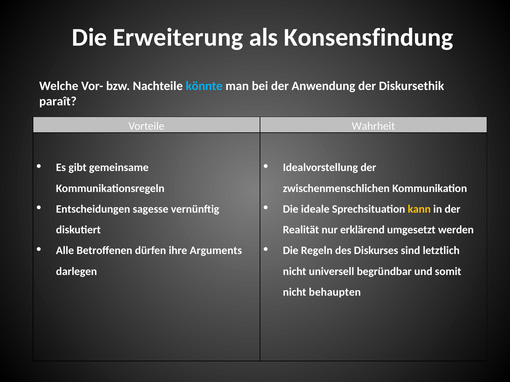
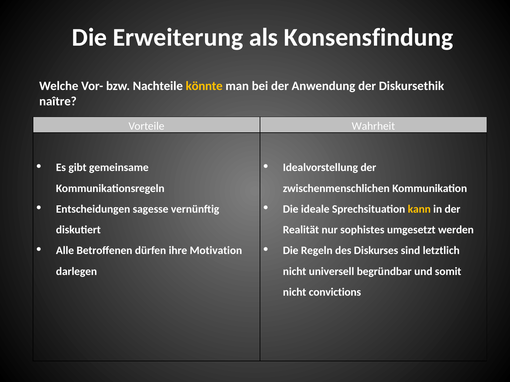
könnte colour: light blue -> yellow
paraît: paraît -> naître
erklärend: erklärend -> sophistes
Arguments: Arguments -> Motivation
behaupten: behaupten -> convictions
